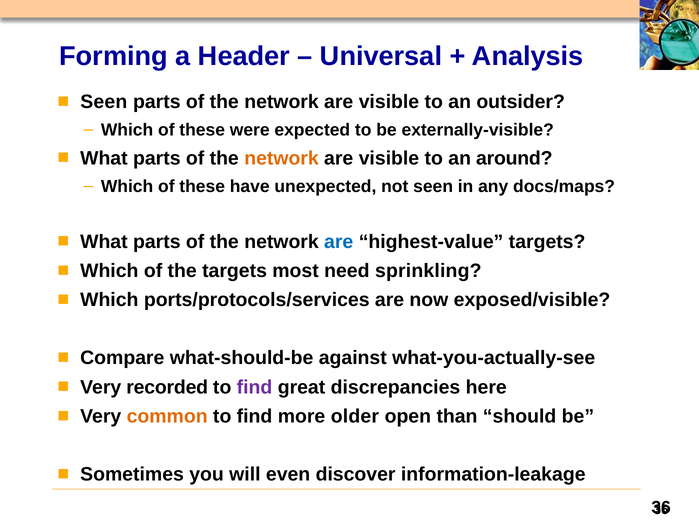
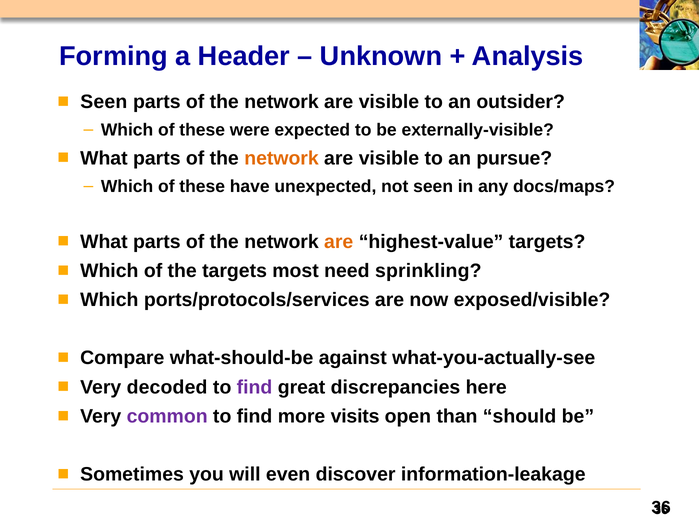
Universal: Universal -> Unknown
around: around -> pursue
are at (339, 242) colour: blue -> orange
recorded: recorded -> decoded
common colour: orange -> purple
older: older -> visits
